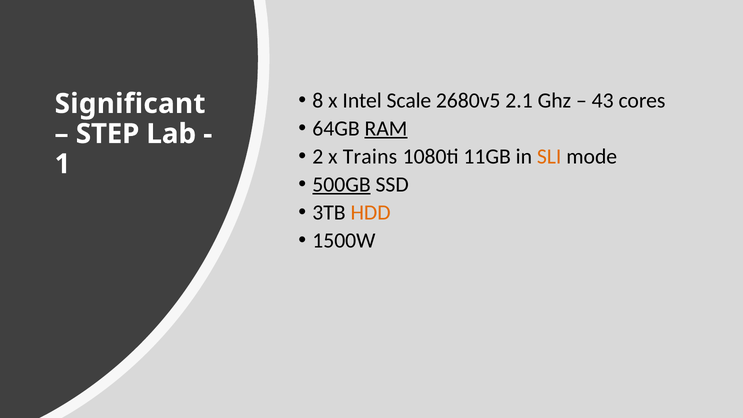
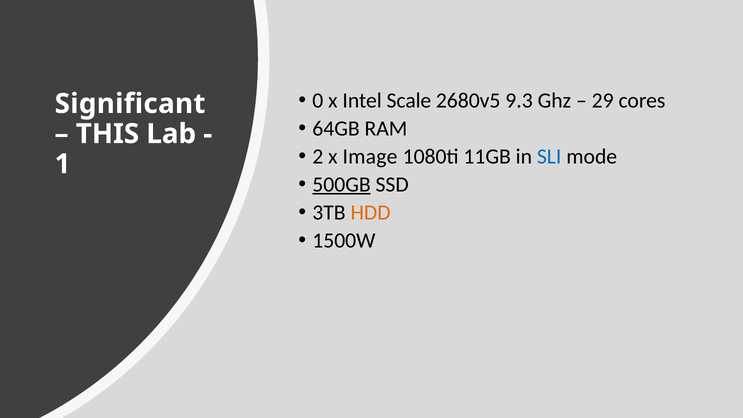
8: 8 -> 0
2.1: 2.1 -> 9.3
43: 43 -> 29
RAM underline: present -> none
STEP: STEP -> THIS
Trains: Trains -> Image
SLI colour: orange -> blue
